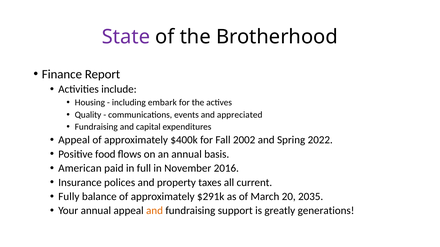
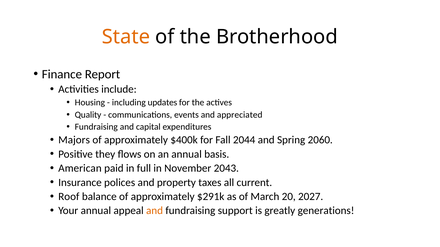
State colour: purple -> orange
embark: embark -> updates
Appeal at (74, 140): Appeal -> Majors
2002: 2002 -> 2044
2022: 2022 -> 2060
food: food -> they
2016: 2016 -> 2043
Fully: Fully -> Roof
2035: 2035 -> 2027
